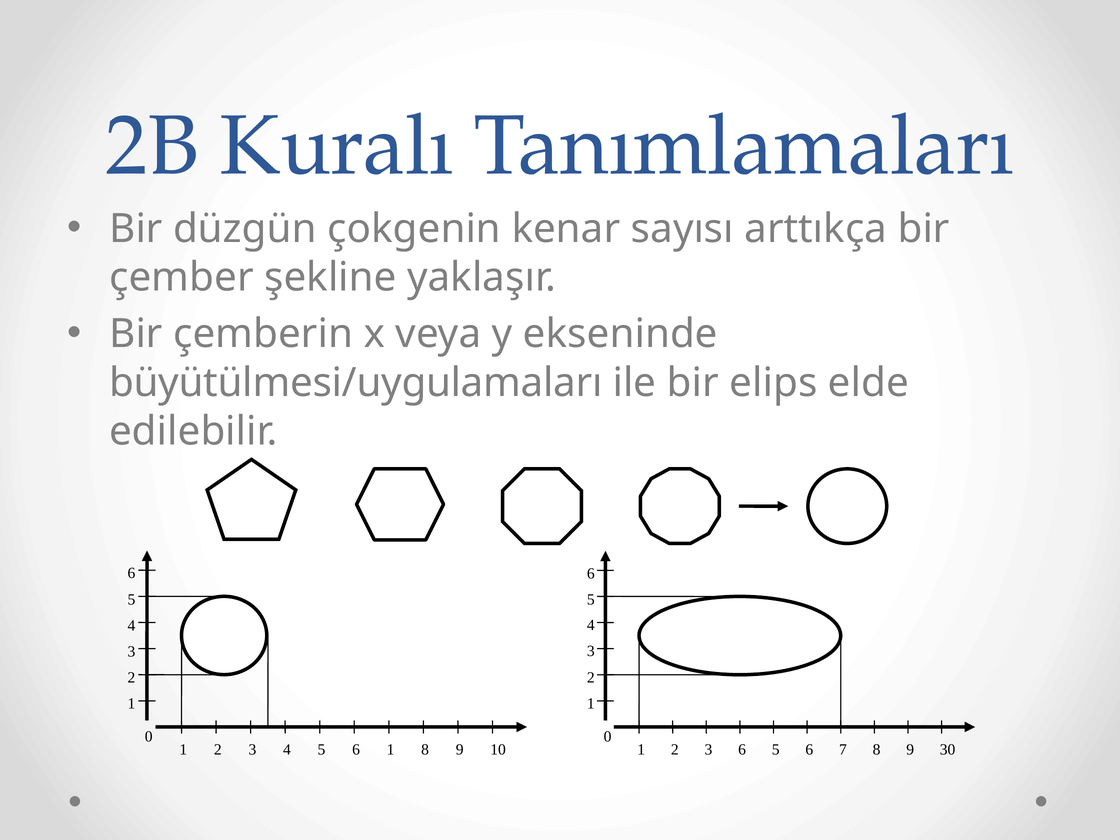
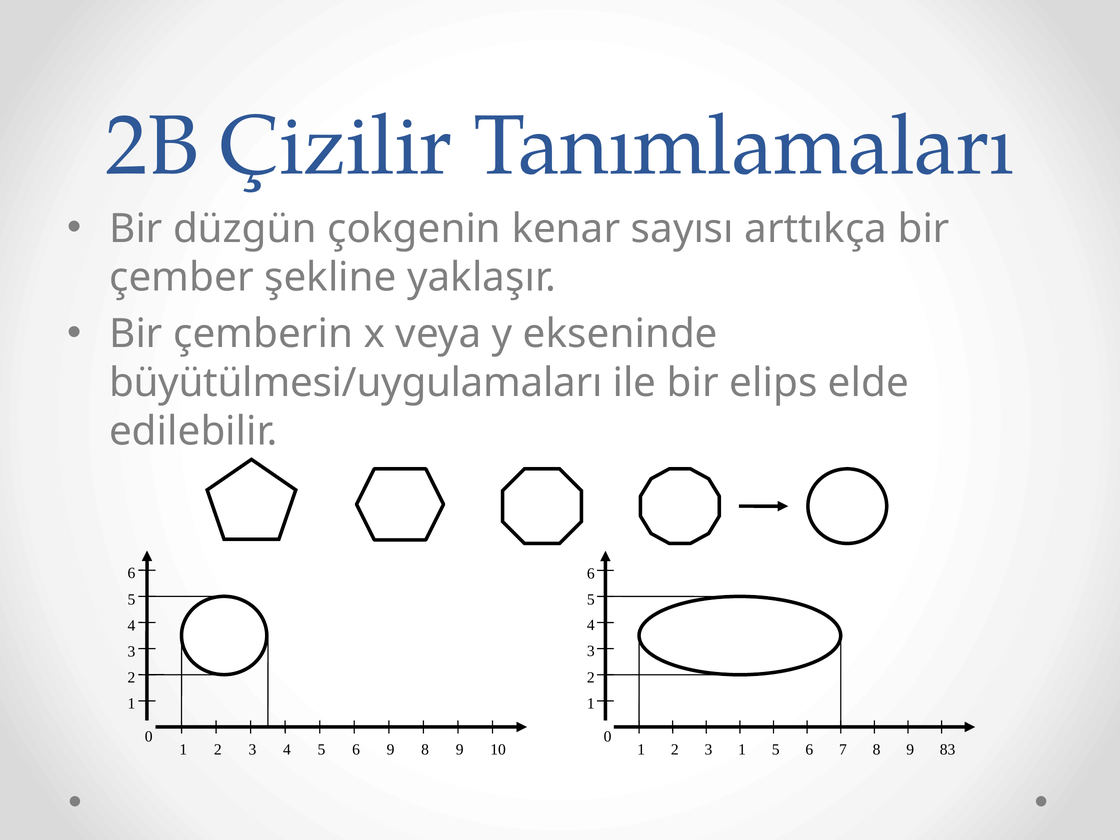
Kuralı: Kuralı -> Çizilir
3 6: 6 -> 1
30: 30 -> 83
6 1: 1 -> 9
